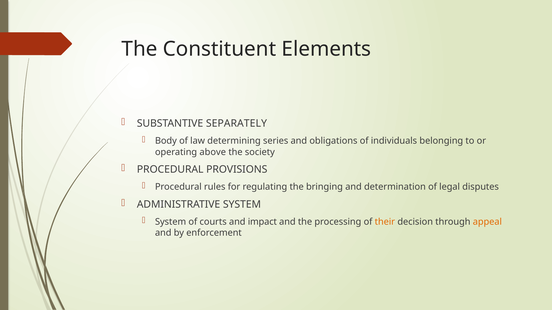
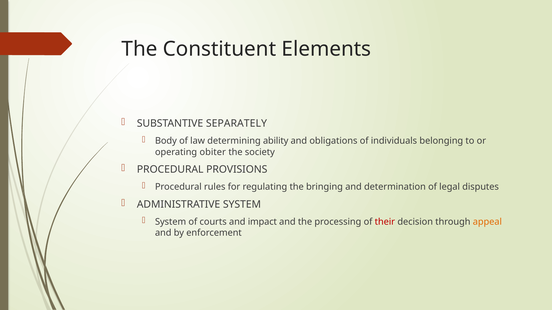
series: series -> ability
above: above -> obiter
their colour: orange -> red
